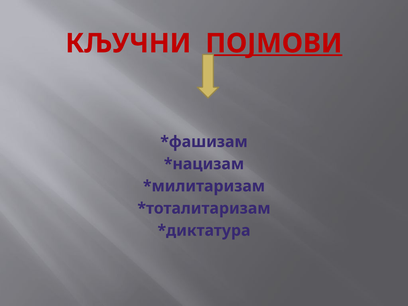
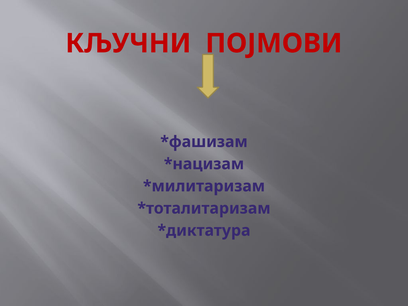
ПОЈМОВИ underline: present -> none
